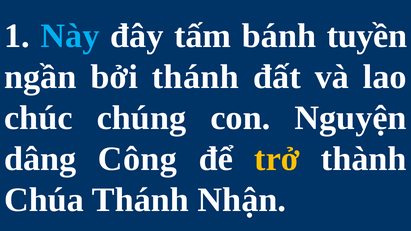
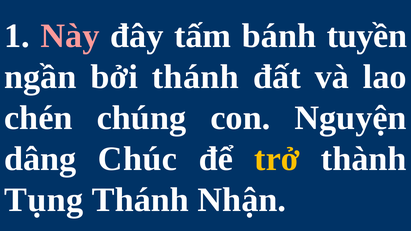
Này colour: light blue -> pink
chúc: chúc -> chén
Công: Công -> Chúc
Chúa: Chúa -> Tụng
